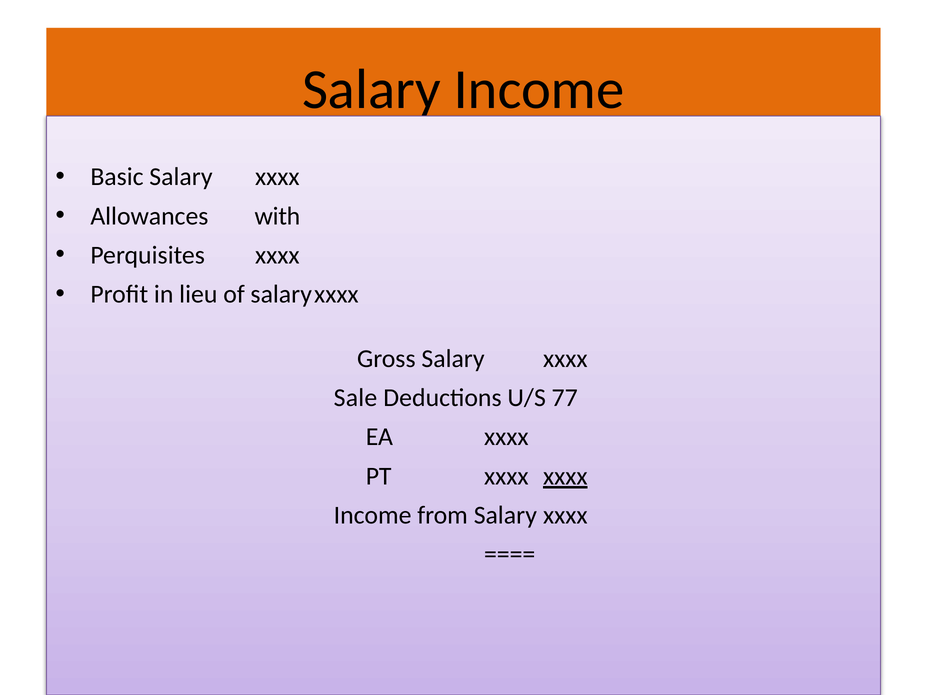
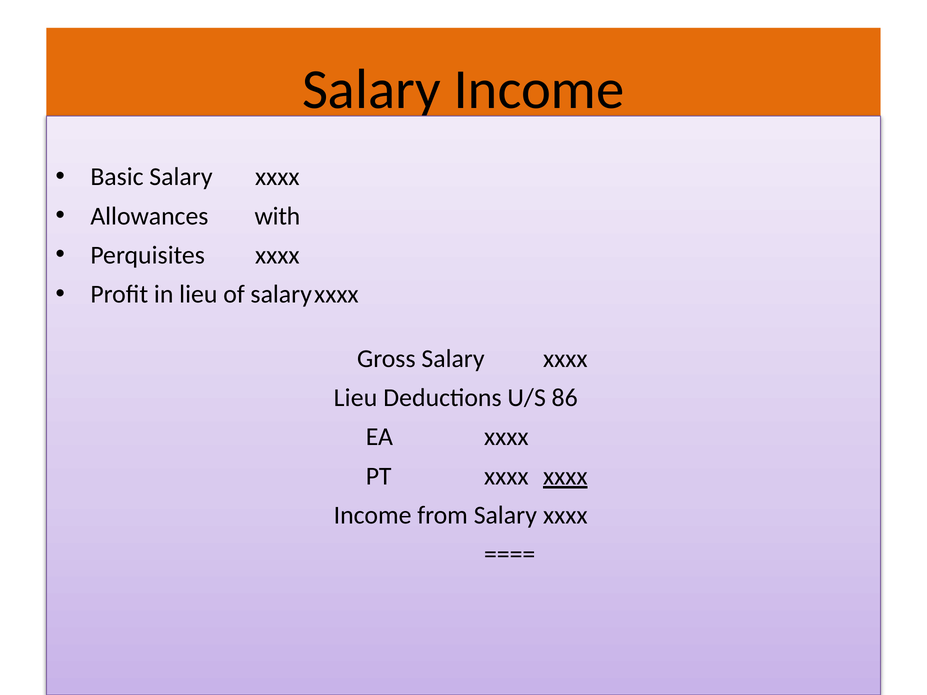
Sale at (355, 398): Sale -> Lieu
77: 77 -> 86
